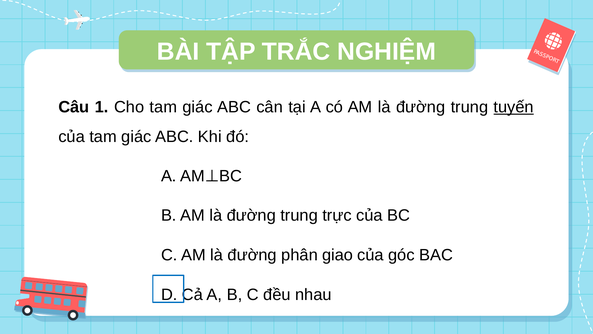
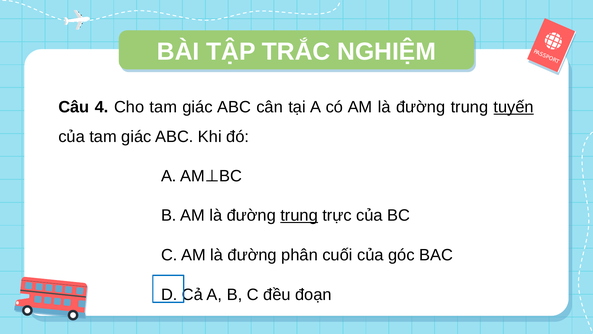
1: 1 -> 4
trung at (299, 215) underline: none -> present
giao: giao -> cuối
nhau: nhau -> đoạn
